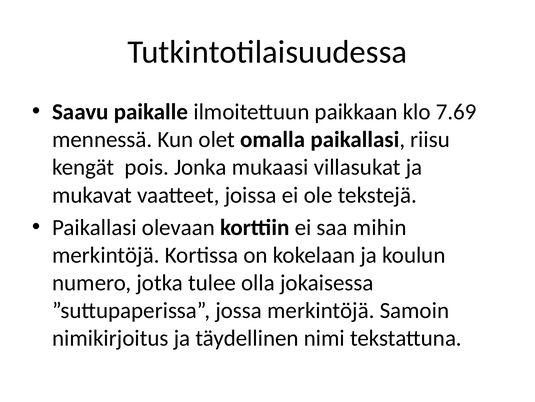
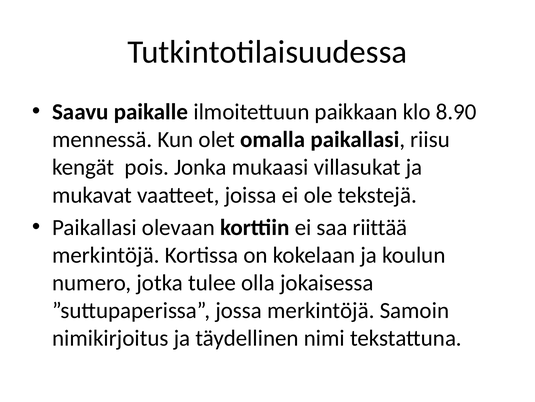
7.69: 7.69 -> 8.90
mihin: mihin -> riittää
